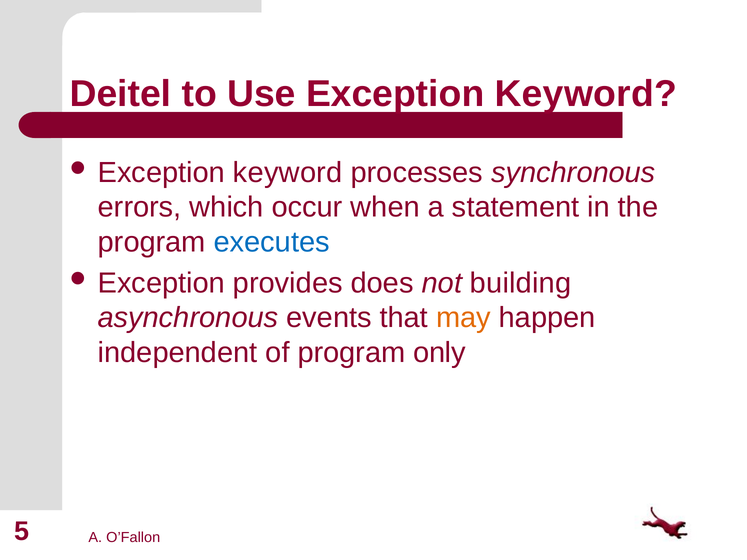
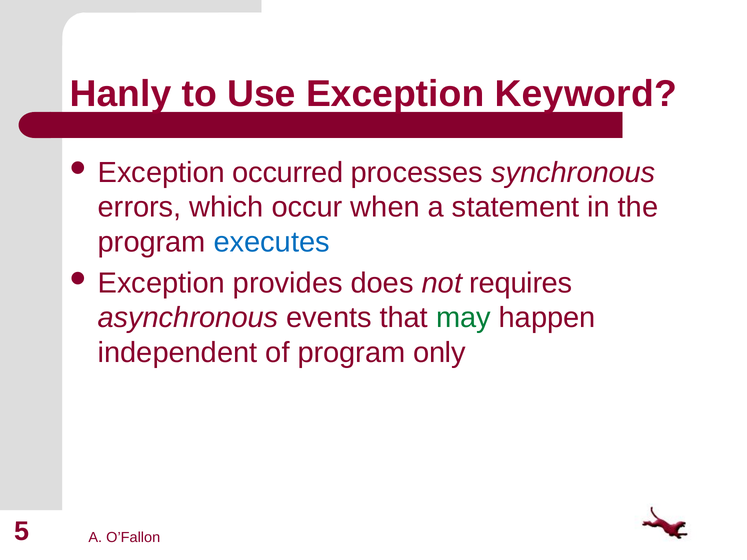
Deitel: Deitel -> Hanly
keyword at (288, 173): keyword -> occurred
building: building -> requires
may colour: orange -> green
